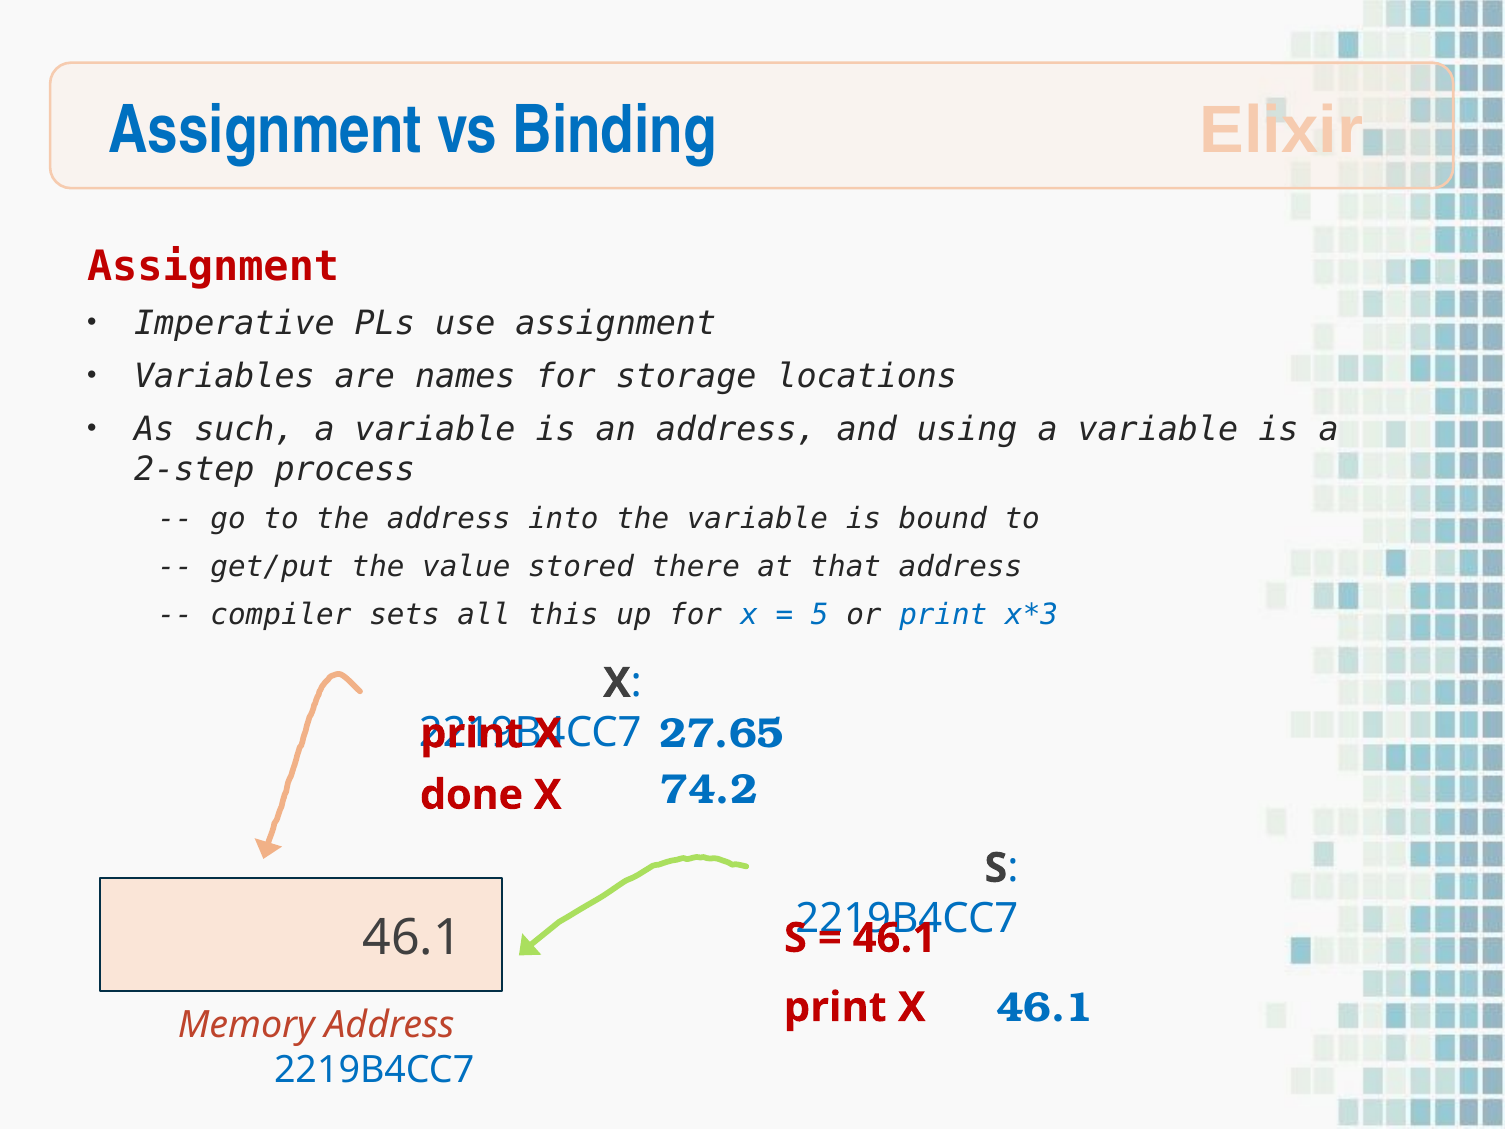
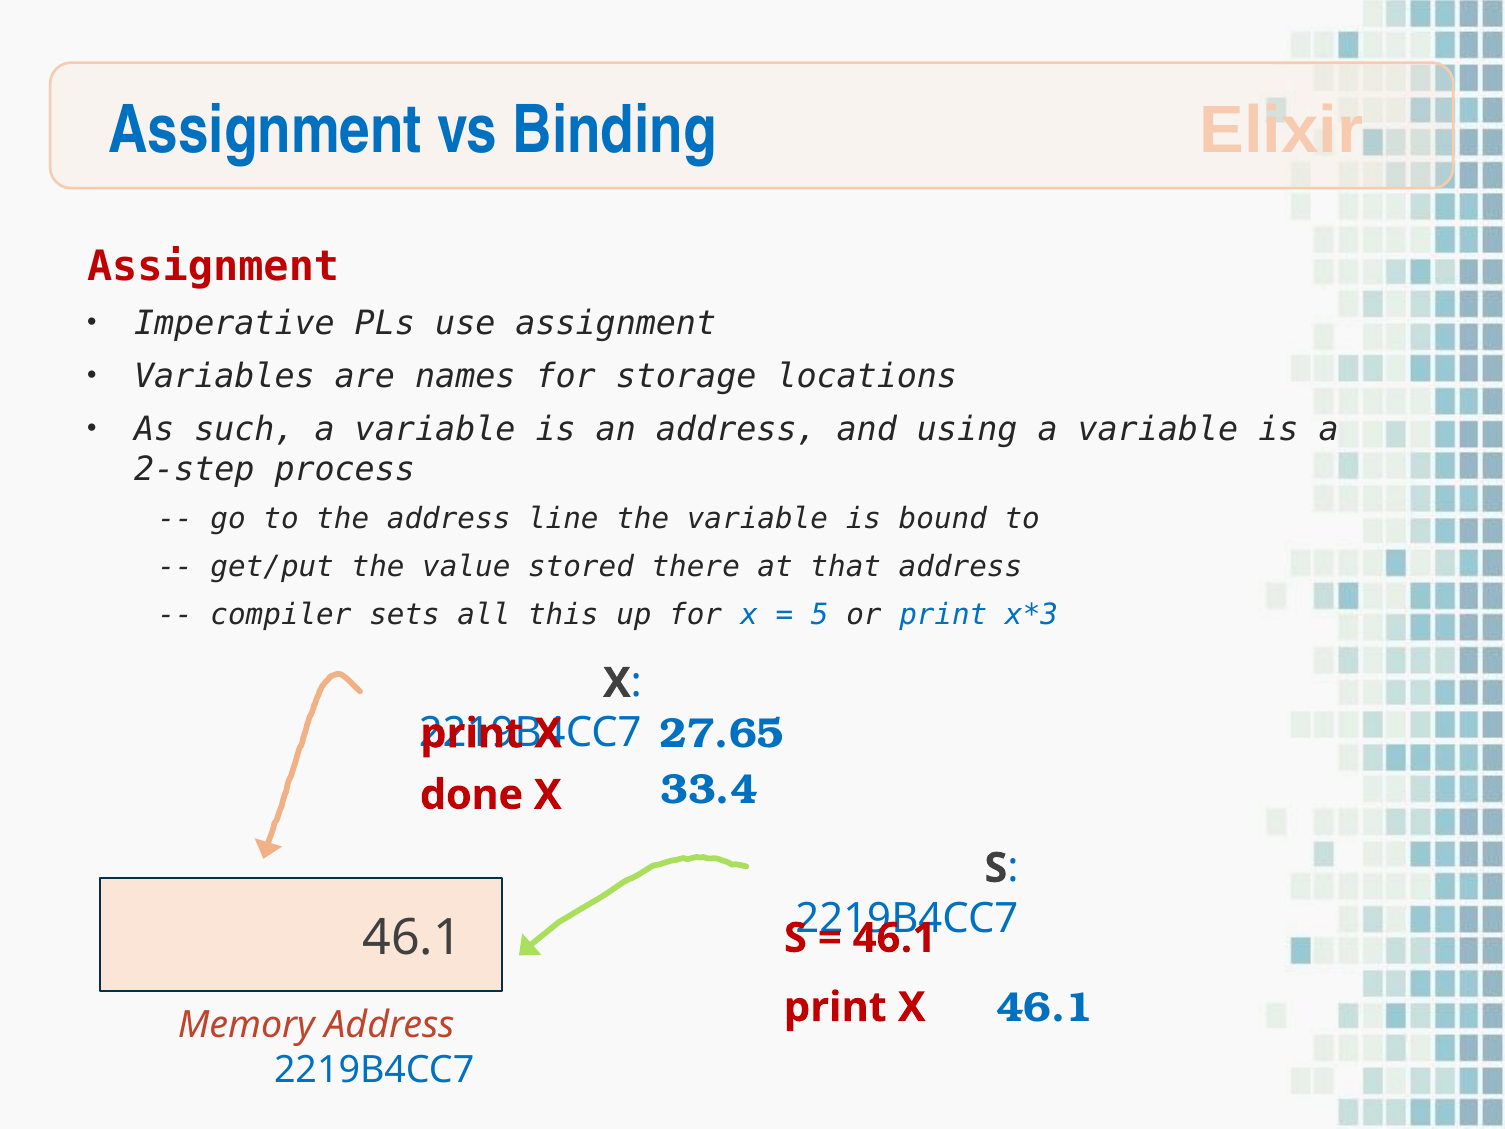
into: into -> line
74.2: 74.2 -> 33.4
